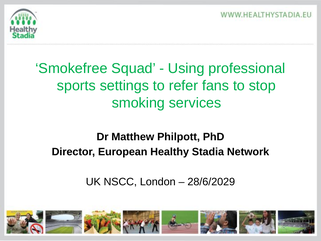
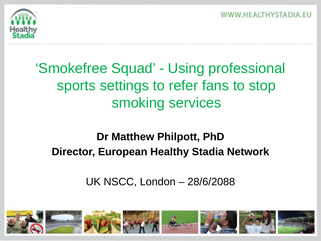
28/6/2029: 28/6/2029 -> 28/6/2088
